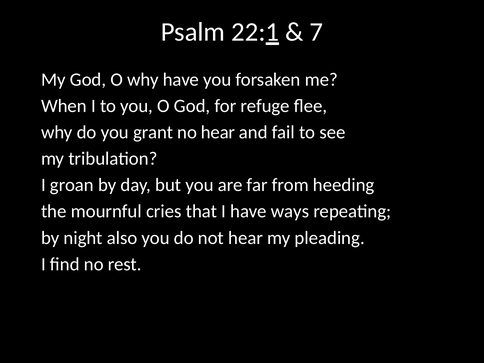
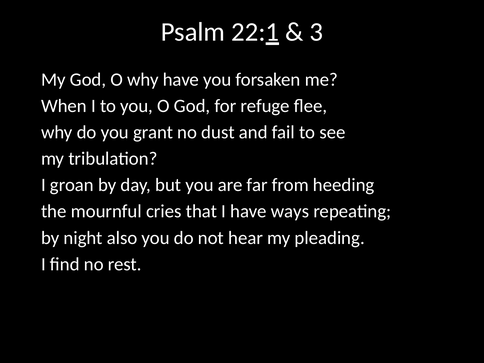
7: 7 -> 3
no hear: hear -> dust
